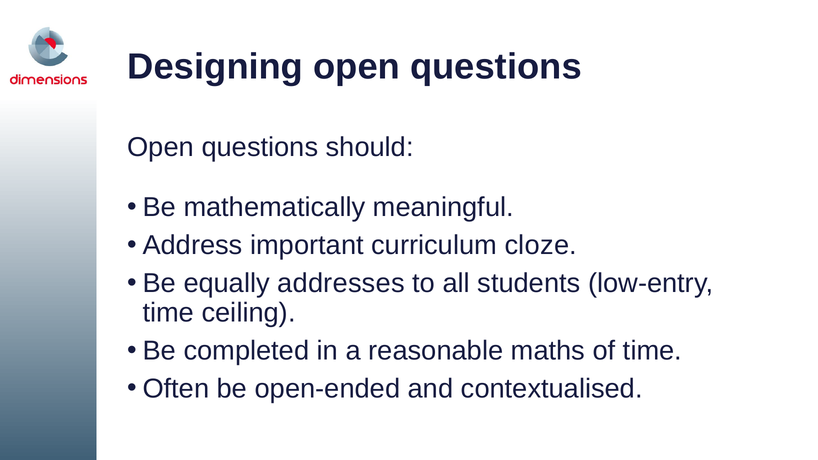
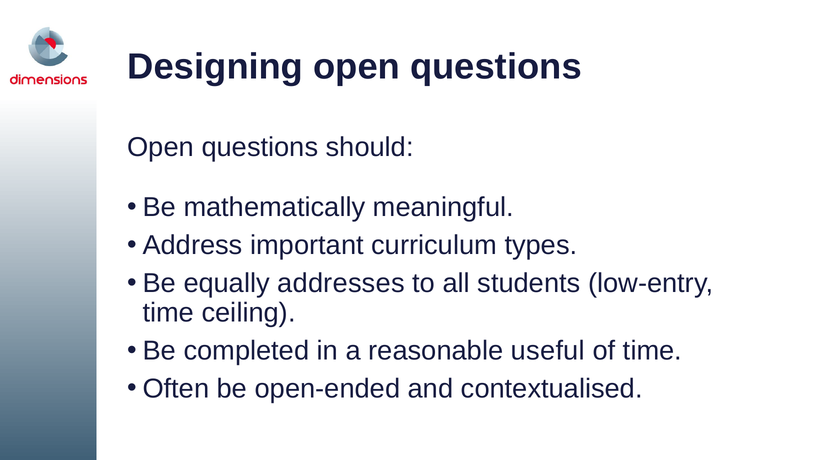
cloze: cloze -> types
maths: maths -> useful
